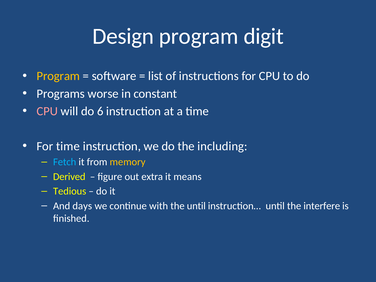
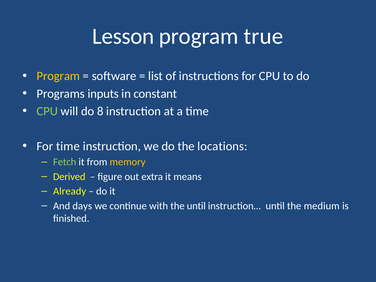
Design: Design -> Lesson
digit: digit -> true
worse: worse -> inputs
CPU at (47, 111) colour: pink -> light green
6: 6 -> 8
including: including -> locations
Fetch colour: light blue -> light green
Tedious: Tedious -> Already
interfere: interfere -> medium
